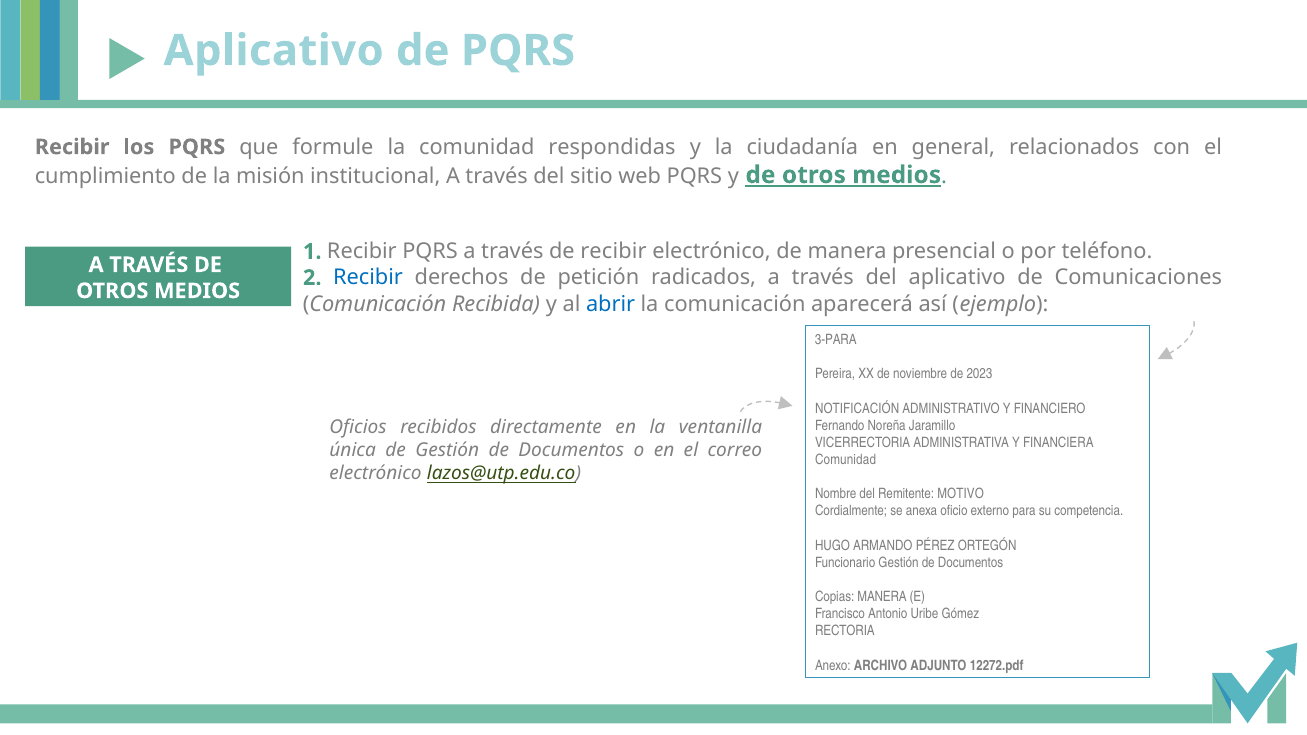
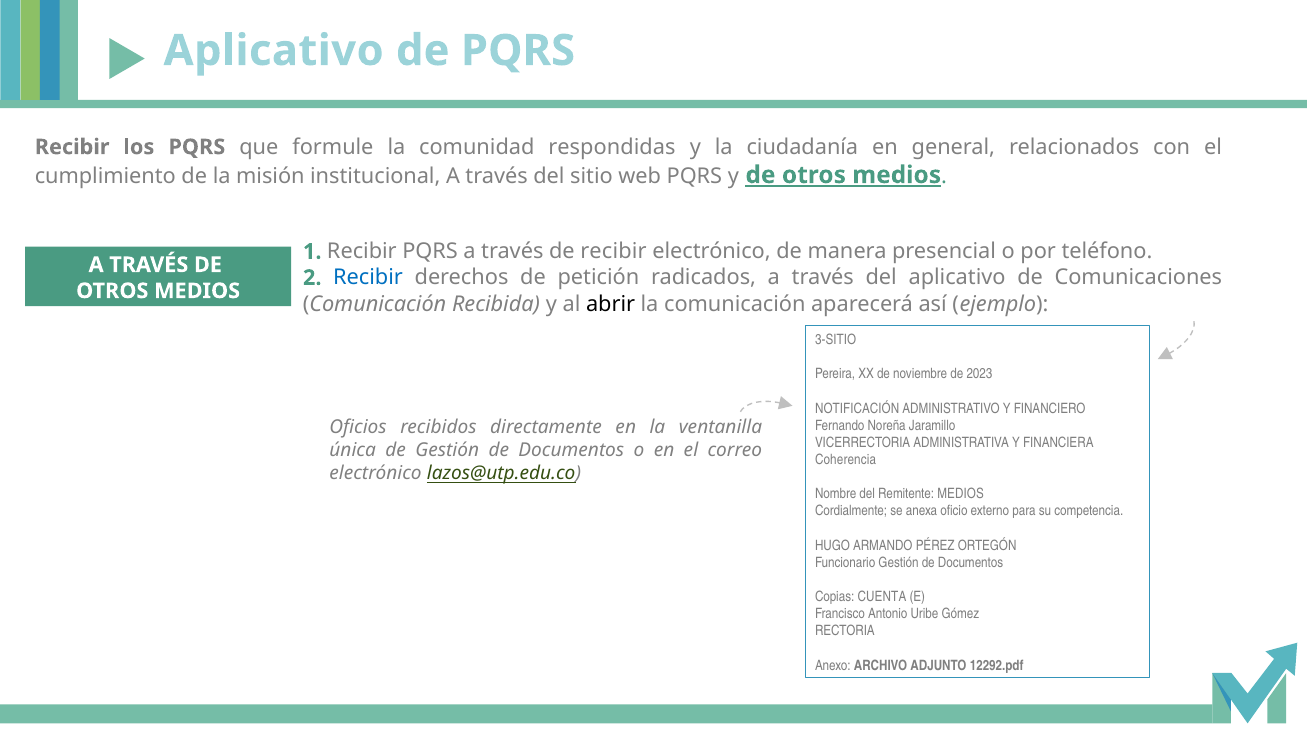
abrir colour: blue -> black
3-PARA: 3-PARA -> 3-SITIO
Comunidad at (846, 460): Comunidad -> Coherencia
Remitente MOTIVO: MOTIVO -> MEDIOS
Copias MANERA: MANERA -> CUENTA
12272.pdf: 12272.pdf -> 12292.pdf
